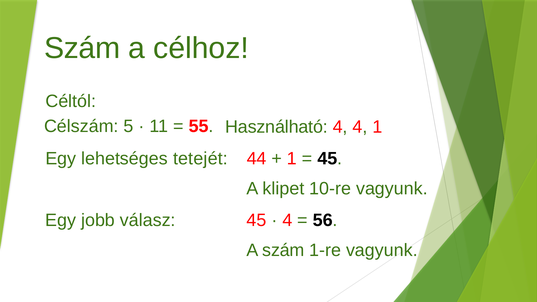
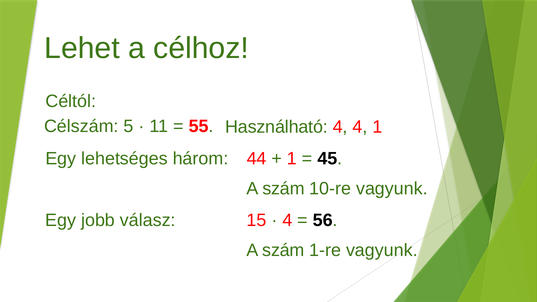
Szám at (82, 48): Szám -> Lehet
tetejét: tetejét -> három
klipet at (283, 189): klipet -> szám
válasz 45: 45 -> 15
